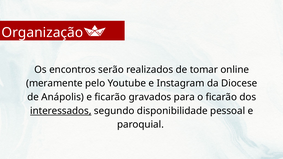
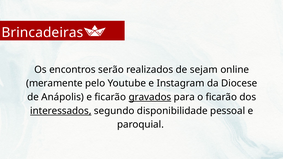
Organização: Organização -> Brincadeiras
tomar: tomar -> sejam
gravados underline: none -> present
